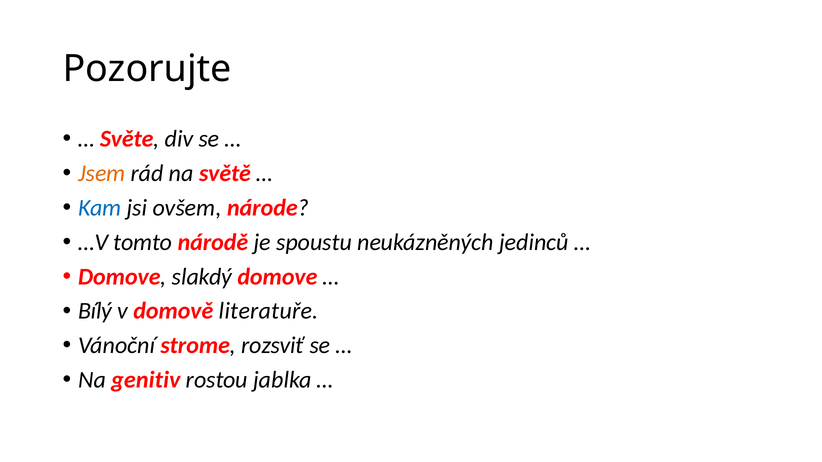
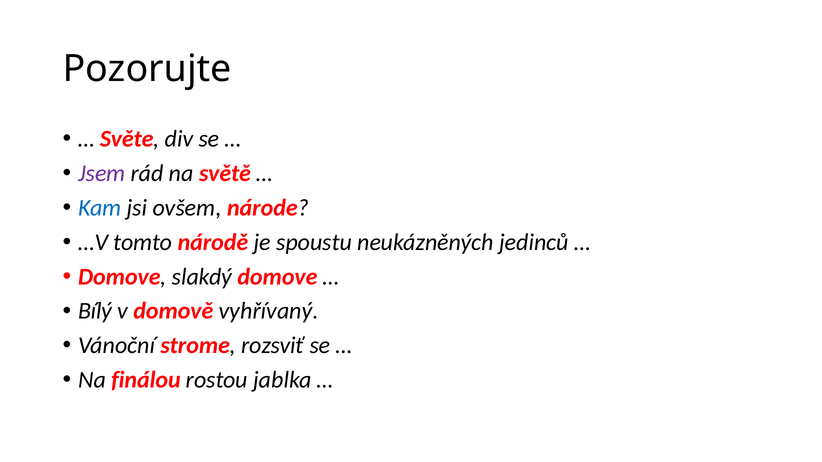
Jsem colour: orange -> purple
literatuře: literatuře -> vyhřívaný
genitiv: genitiv -> finálou
